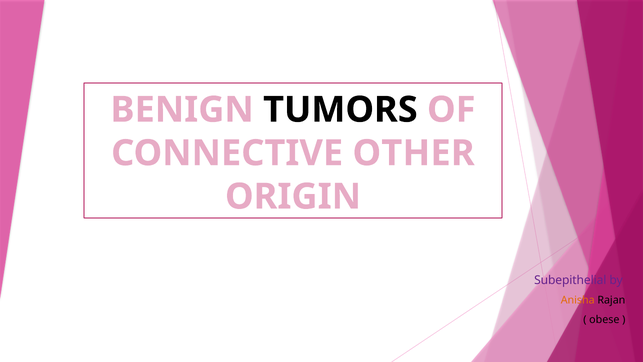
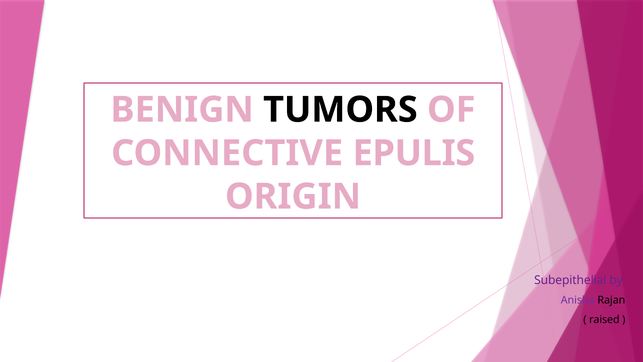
OTHER: OTHER -> EPULIS
Anisha colour: orange -> purple
obese: obese -> raised
